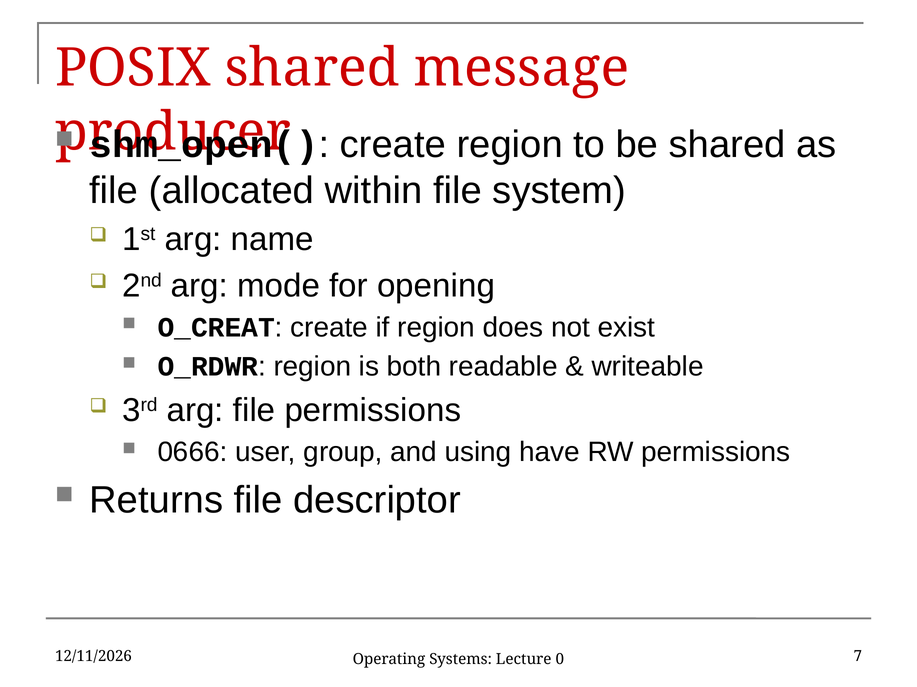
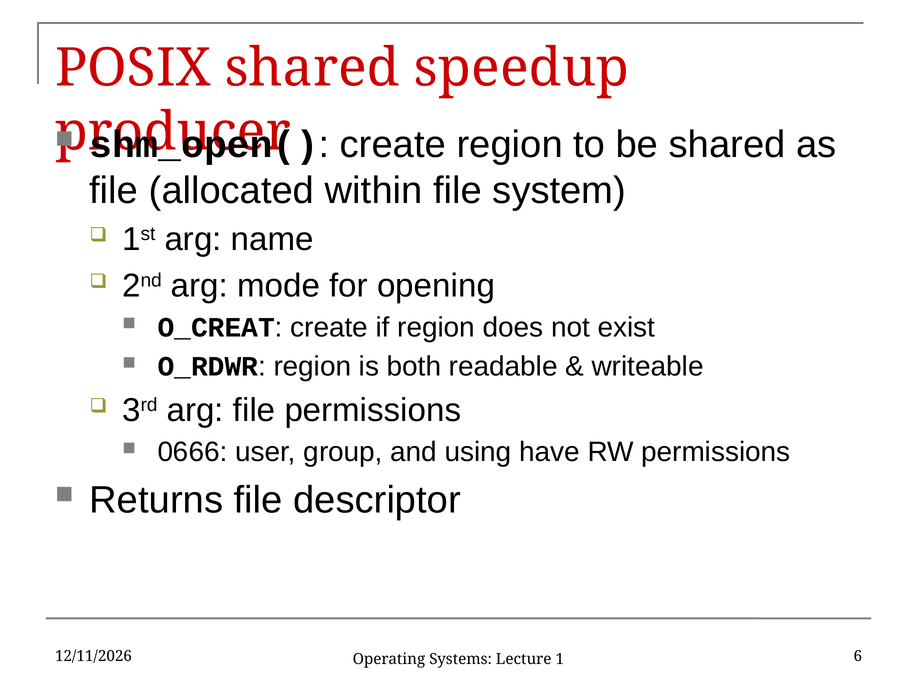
message: message -> speedup
7: 7 -> 6
0: 0 -> 1
